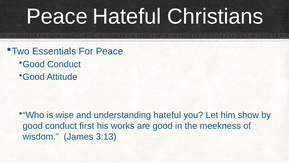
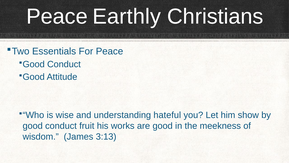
Peace Hateful: Hateful -> Earthly
first: first -> fruit
